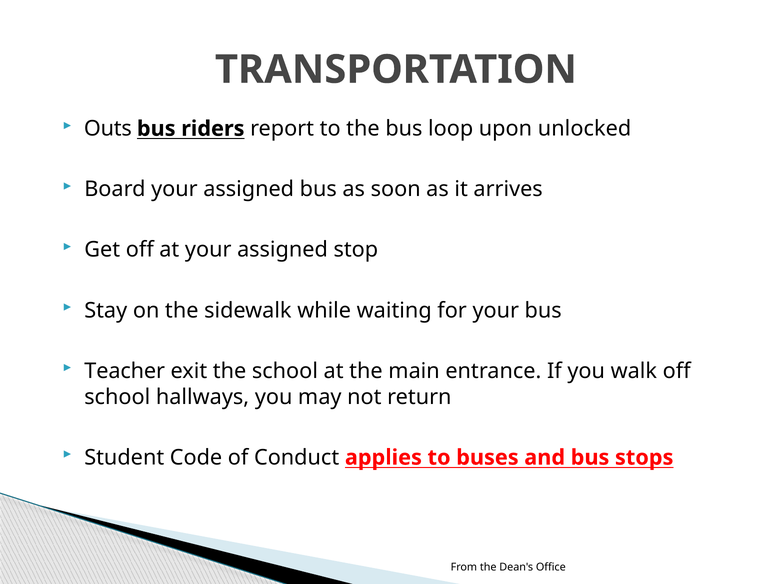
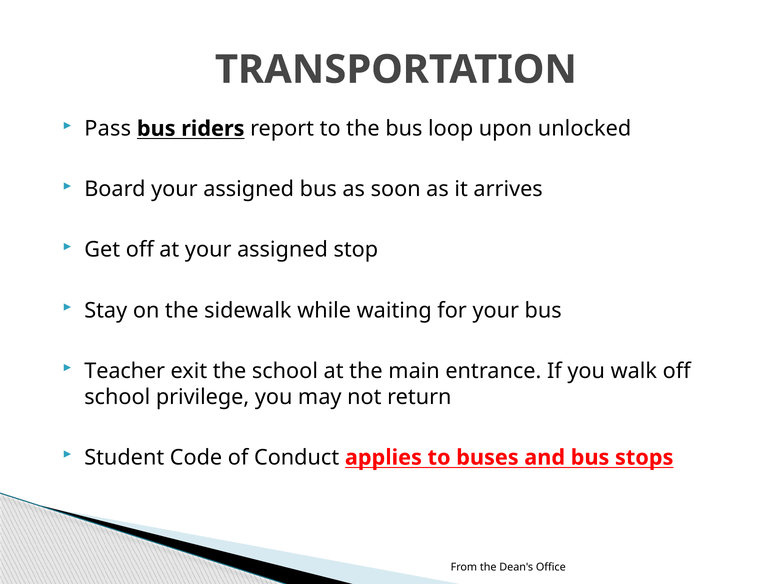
Outs: Outs -> Pass
hallways: hallways -> privilege
